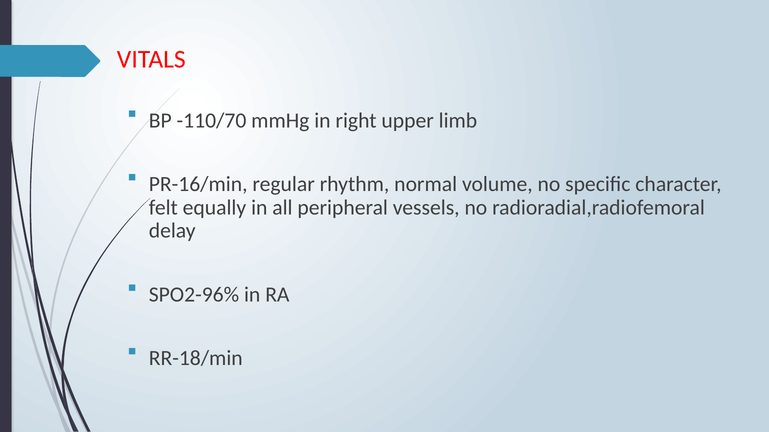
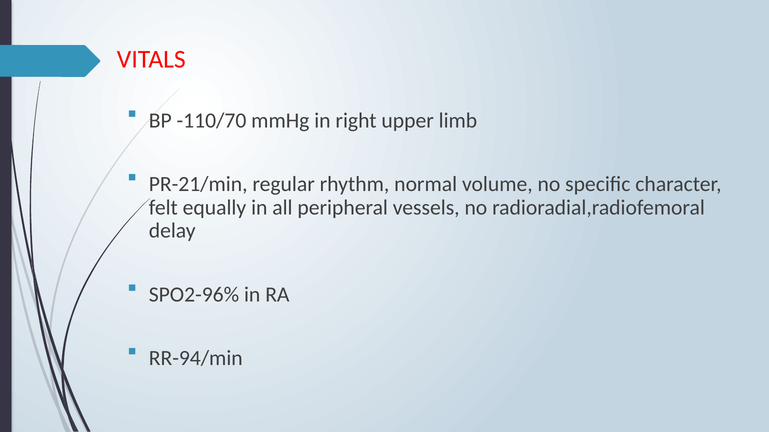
PR-16/min: PR-16/min -> PR-21/min
RR-18/min: RR-18/min -> RR-94/min
